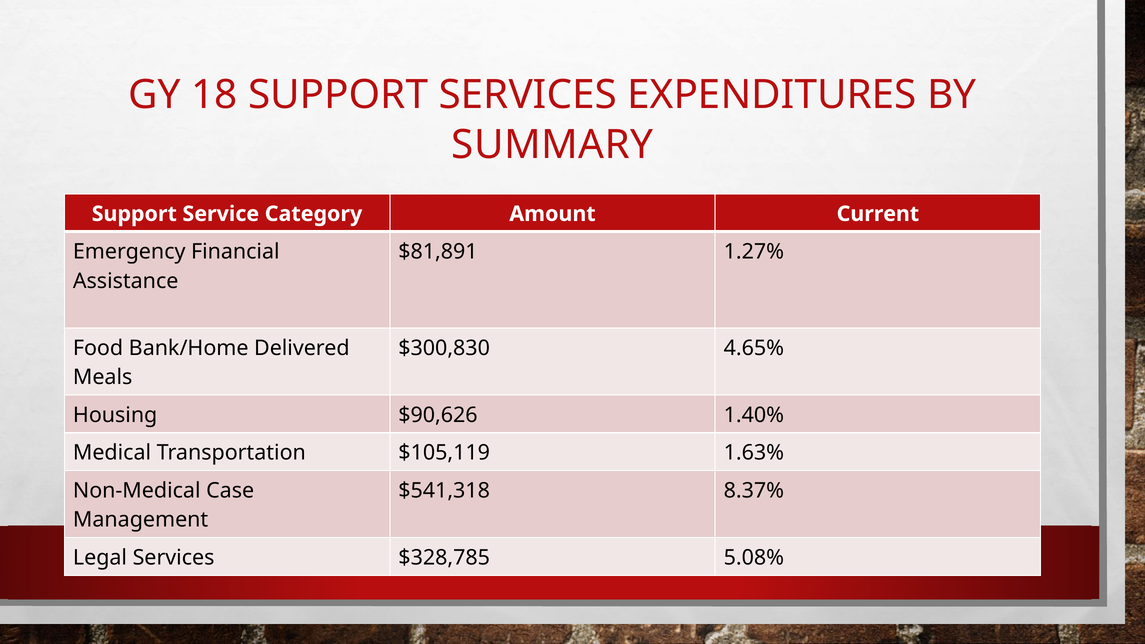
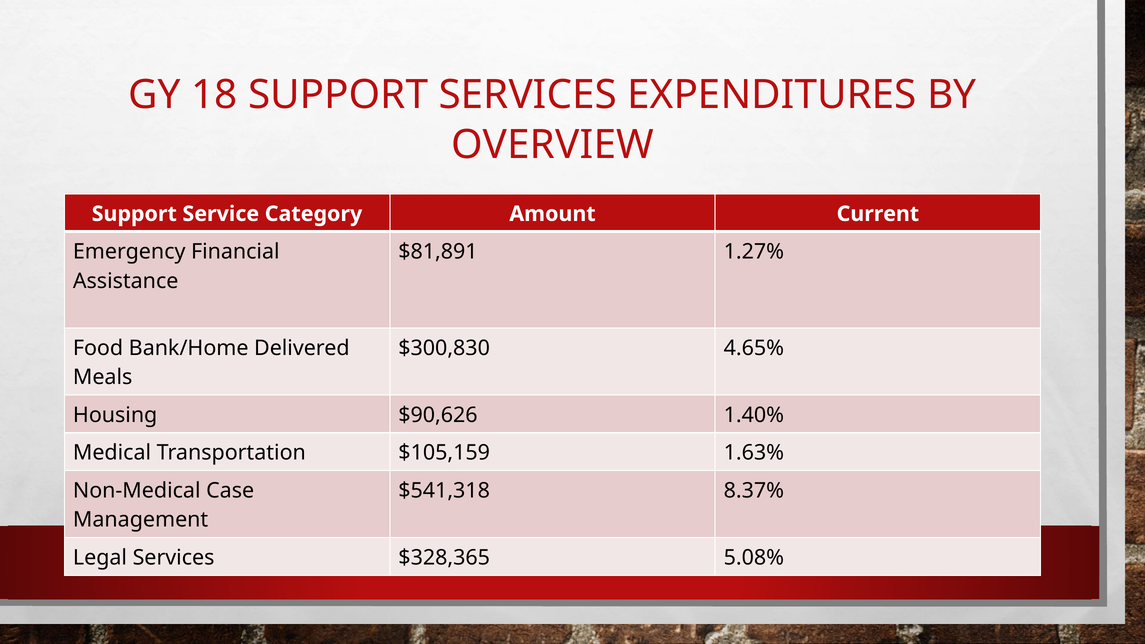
SUMMARY: SUMMARY -> OVERVIEW
$105,119: $105,119 -> $105,159
$328,785: $328,785 -> $328,365
